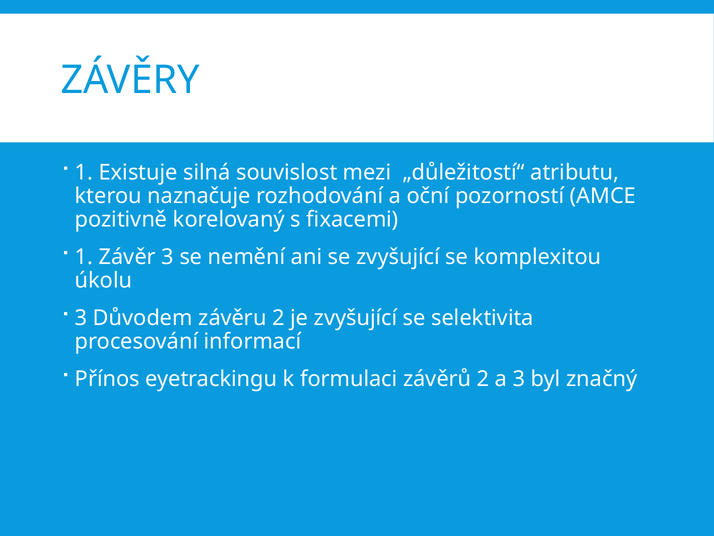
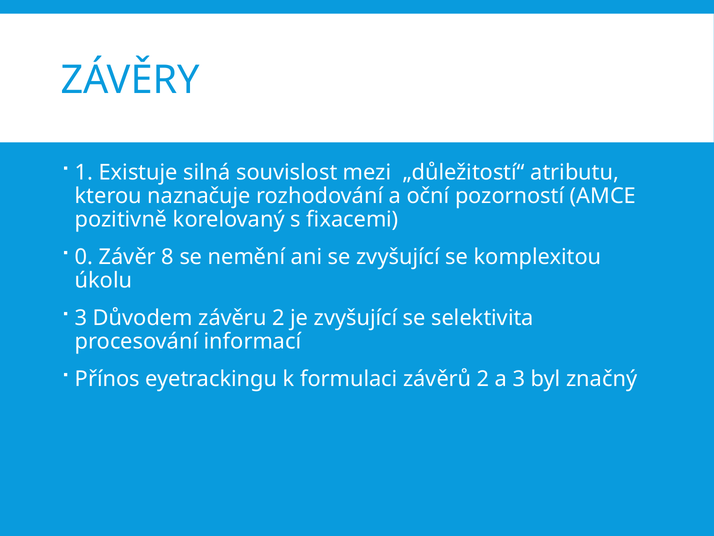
1 at (84, 257): 1 -> 0
Závěr 3: 3 -> 8
